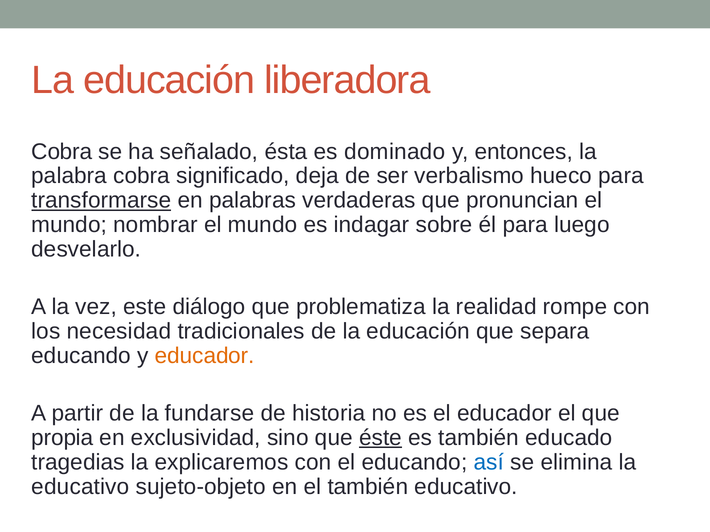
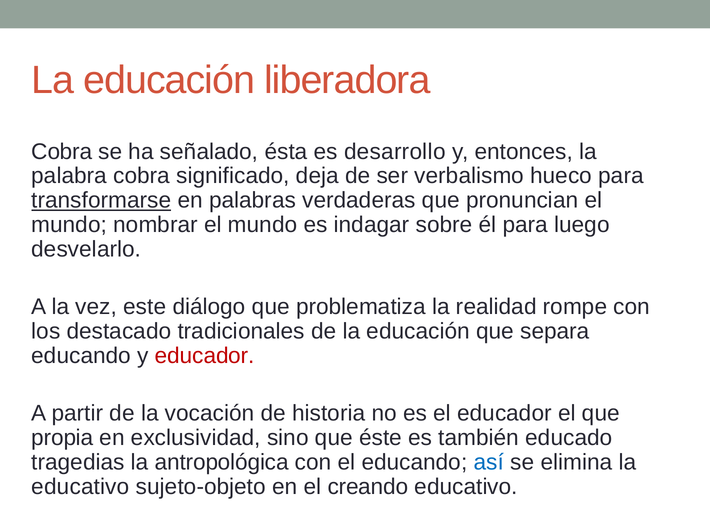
dominado: dominado -> desarrollo
necesidad: necesidad -> destacado
educador at (205, 356) colour: orange -> red
fundarse: fundarse -> vocación
éste underline: present -> none
explicaremos: explicaremos -> antropológica
el también: también -> creando
